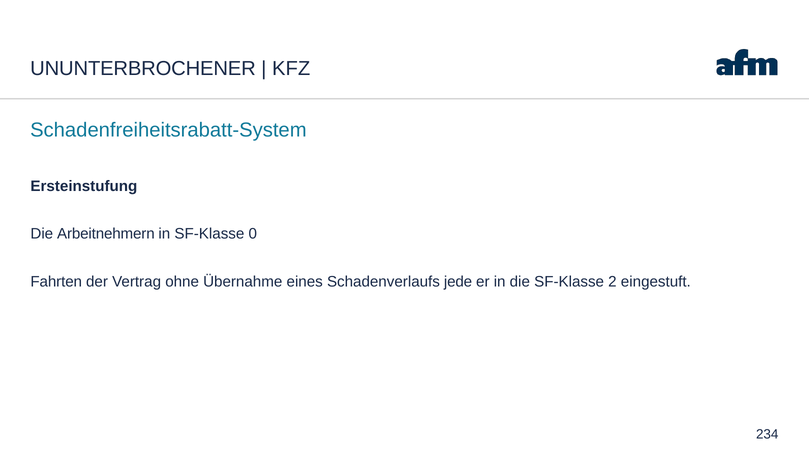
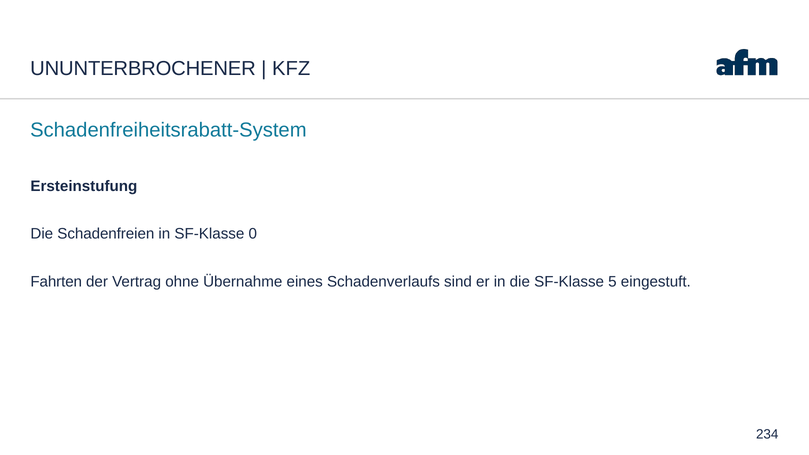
Arbeitnehmern: Arbeitnehmern -> Schadenfreien
jede: jede -> sind
2: 2 -> 5
